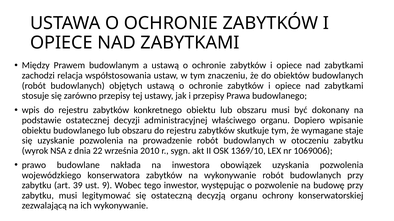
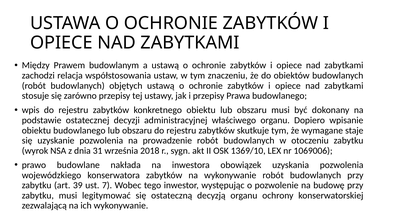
22: 22 -> 31
2010: 2010 -> 2018
9: 9 -> 7
